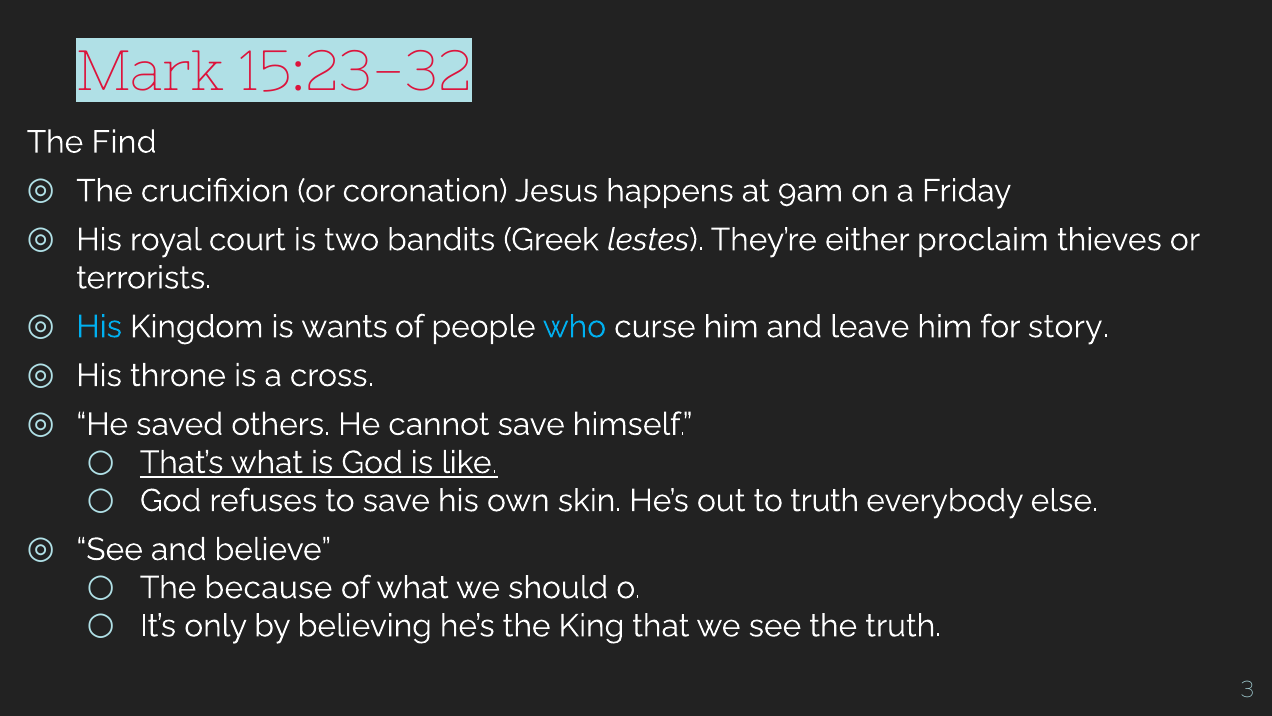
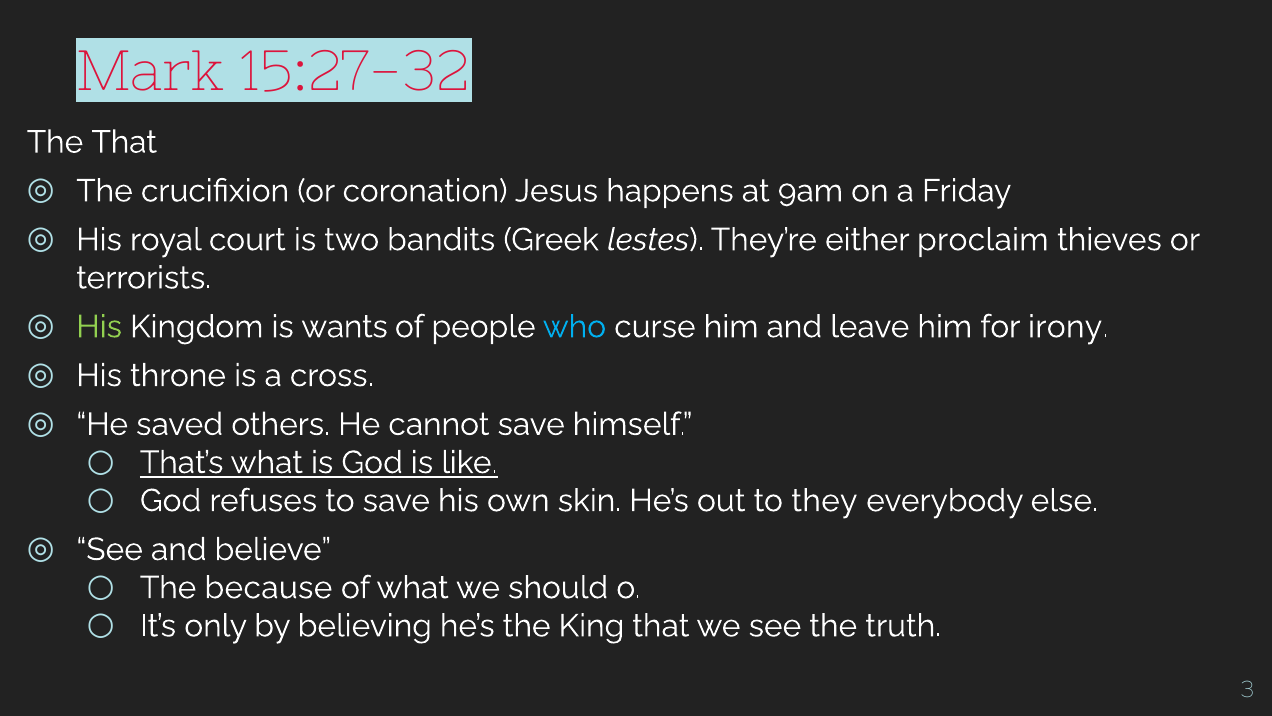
15:23-32: 15:23-32 -> 15:27-32
The Find: Find -> That
His at (99, 327) colour: light blue -> light green
story: story -> irony
to truth: truth -> they
